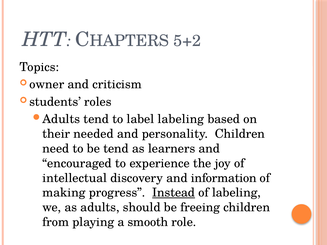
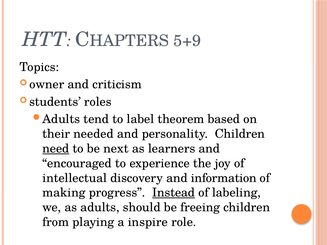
5+2: 5+2 -> 5+9
label labeling: labeling -> theorem
need underline: none -> present
be tend: tend -> next
smooth: smooth -> inspire
